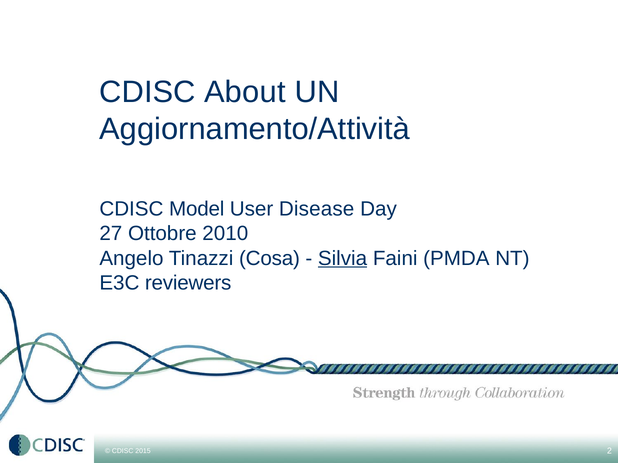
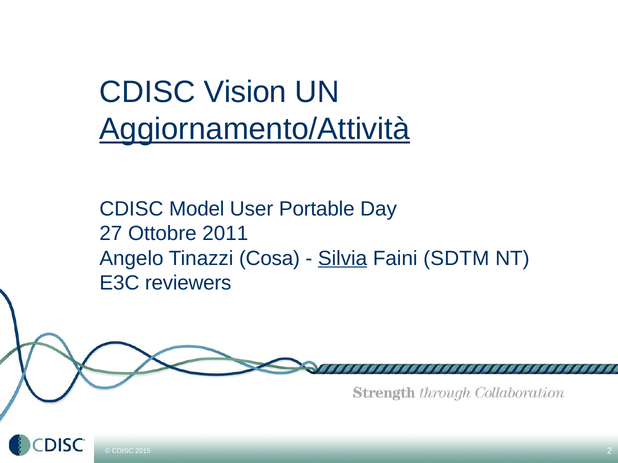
About: About -> Vision
Aggiornamento/Attività underline: none -> present
Disease: Disease -> Portable
2010: 2010 -> 2011
PMDA: PMDA -> SDTM
